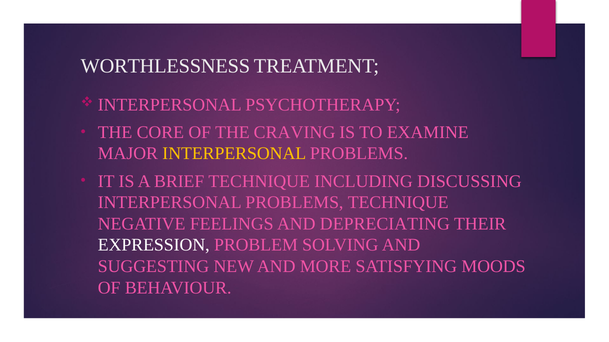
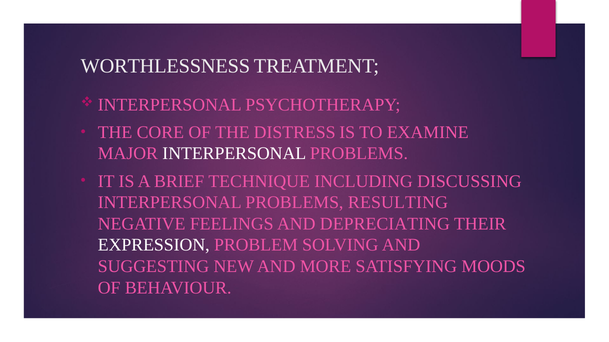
CRAVING: CRAVING -> DISTRESS
INTERPERSONAL at (234, 154) colour: yellow -> white
PROBLEMS TECHNIQUE: TECHNIQUE -> RESULTING
